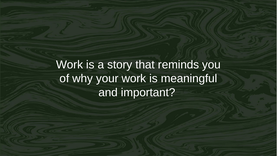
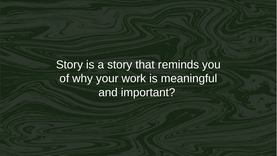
Work at (70, 65): Work -> Story
